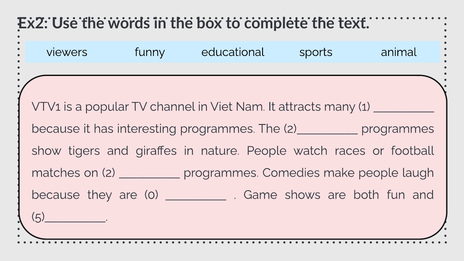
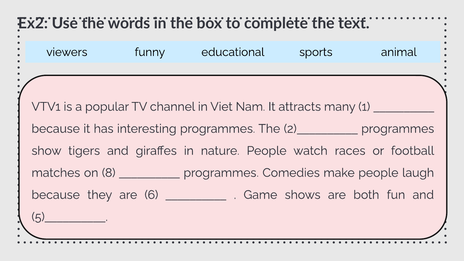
2: 2 -> 8
0: 0 -> 6
